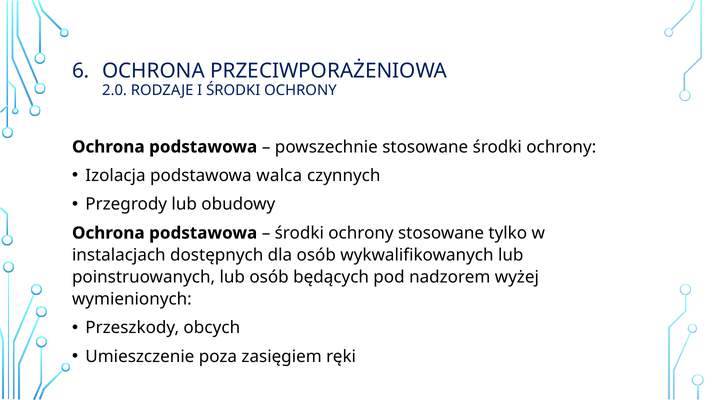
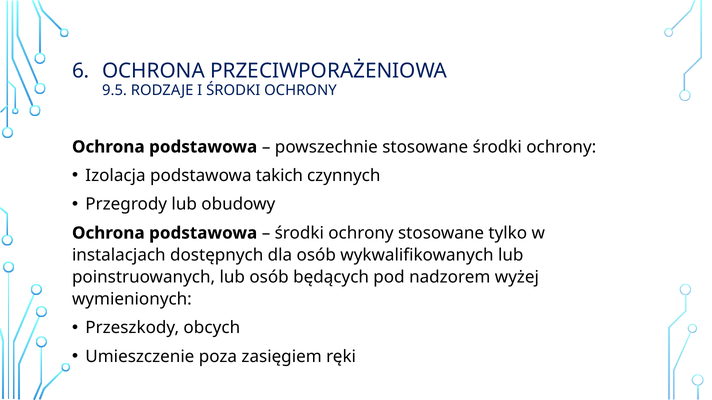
2.0: 2.0 -> 9.5
walca: walca -> takich
